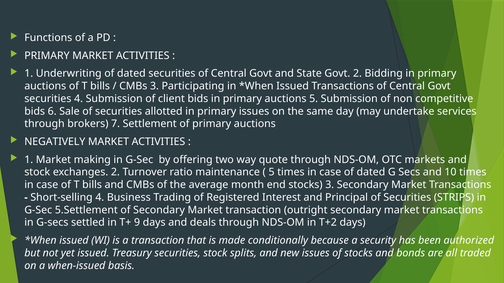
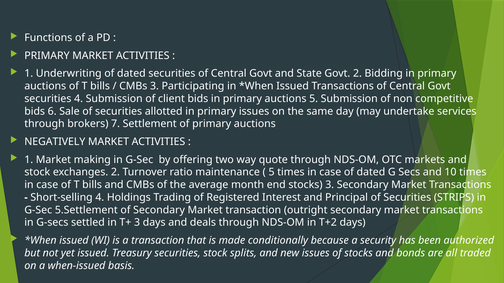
Business: Business -> Holdings
T+ 9: 9 -> 3
